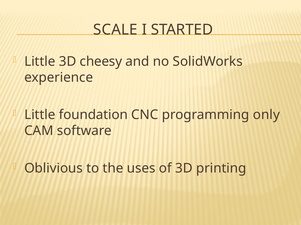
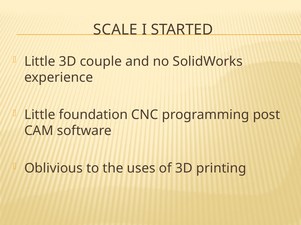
cheesy: cheesy -> couple
only: only -> post
